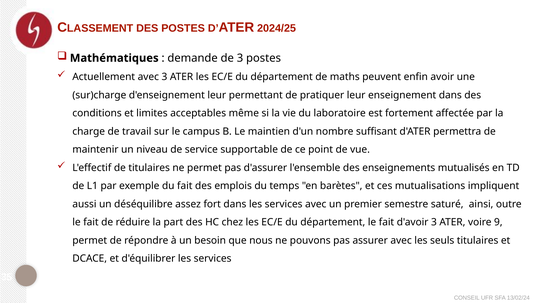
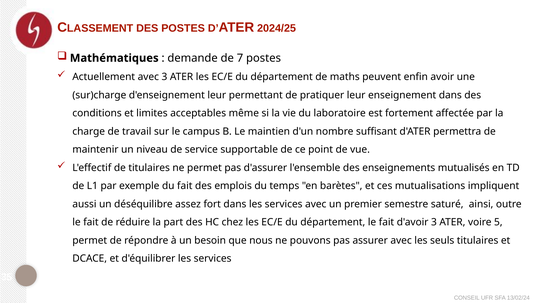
de 3: 3 -> 7
9: 9 -> 5
